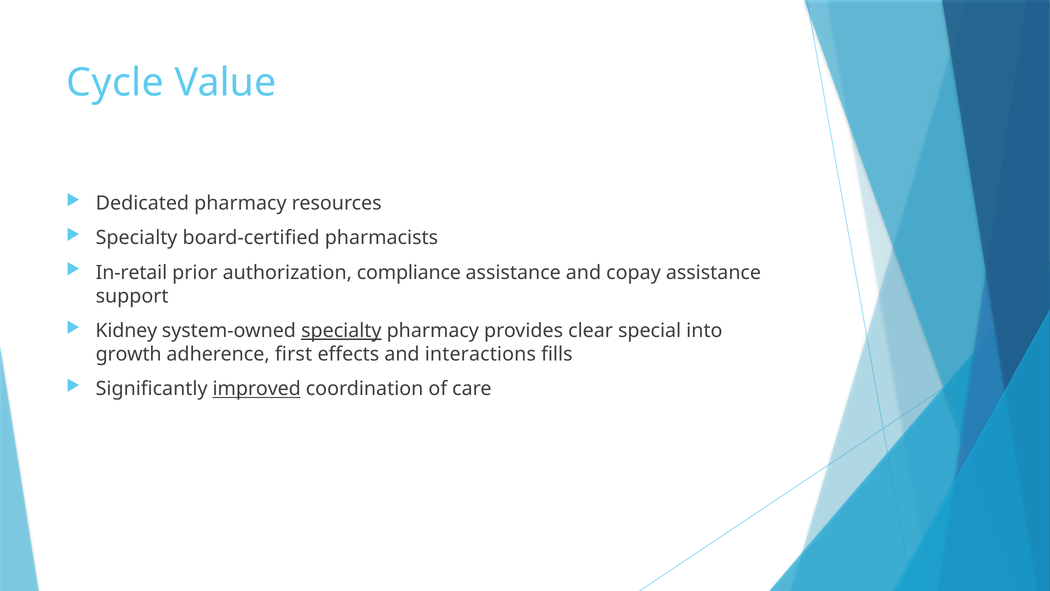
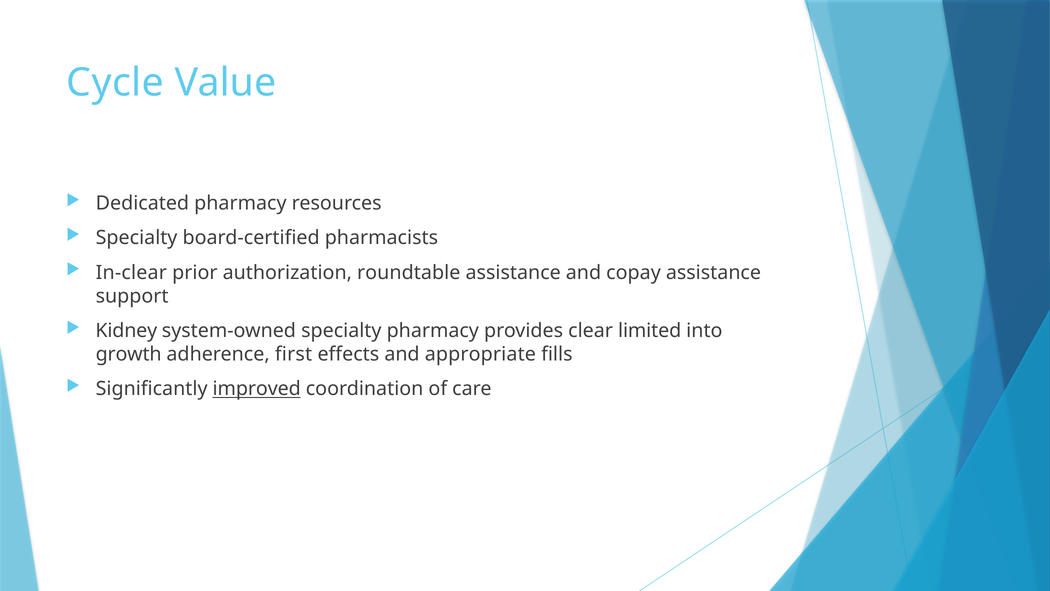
In-retail: In-retail -> In-clear
compliance: compliance -> roundtable
specialty at (341, 331) underline: present -> none
special: special -> limited
interactions: interactions -> appropriate
